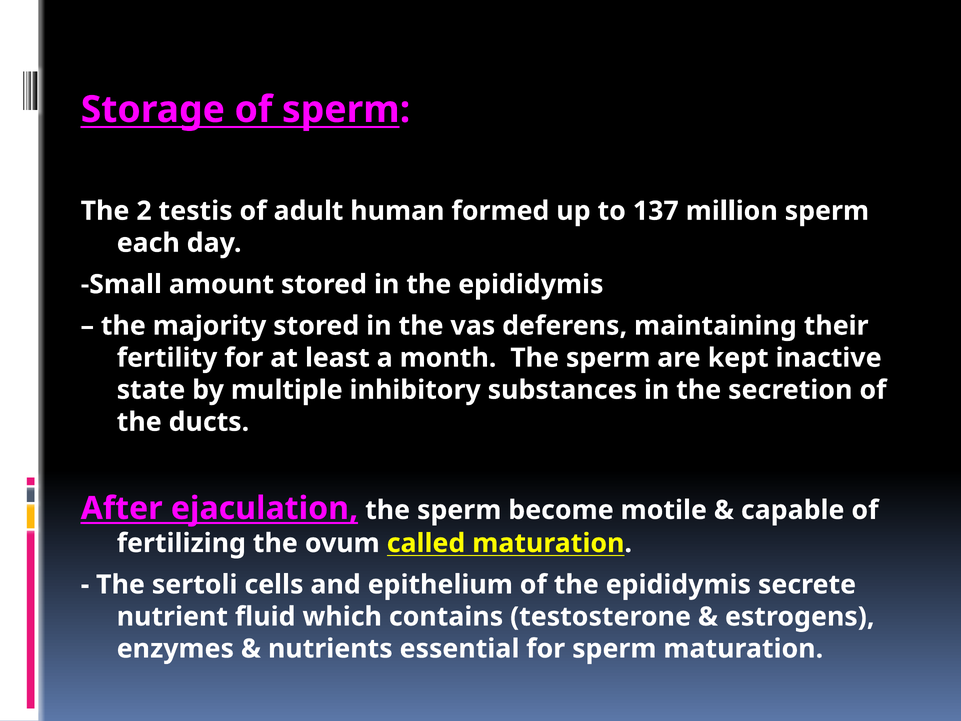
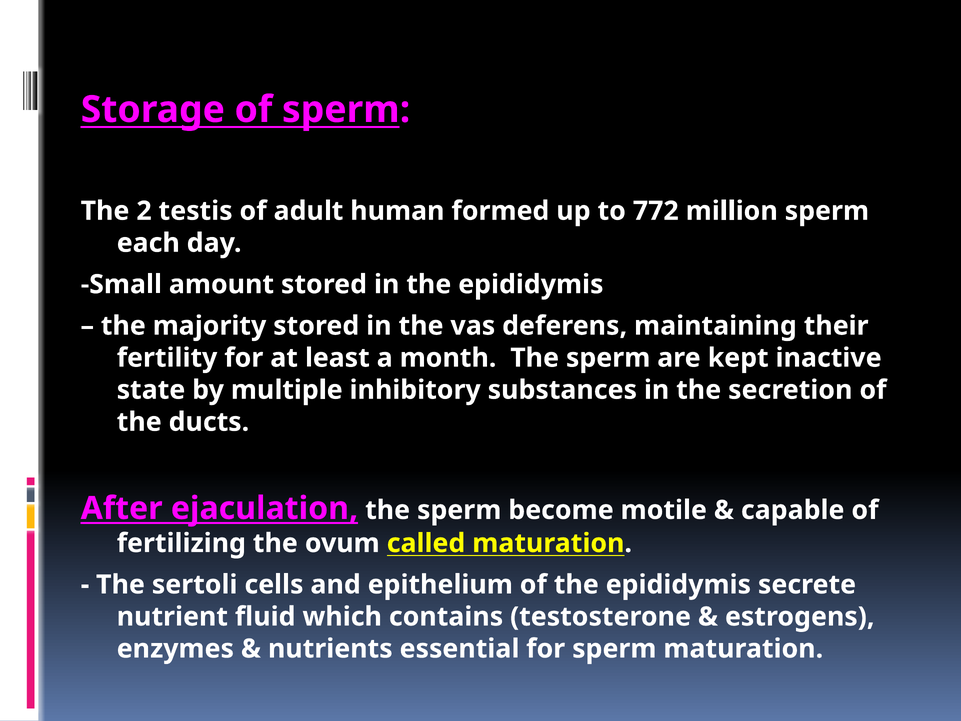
137: 137 -> 772
